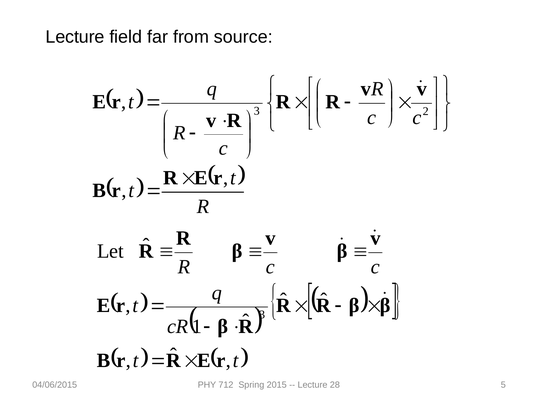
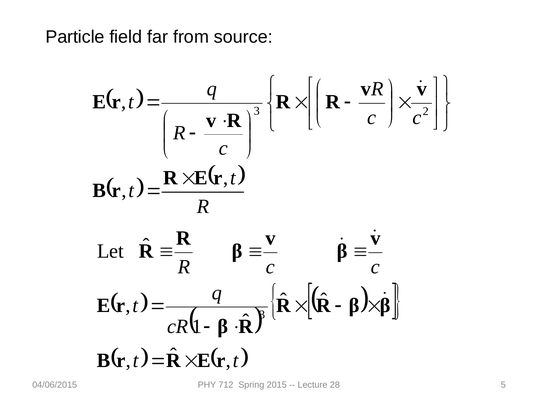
Lecture at (75, 37): Lecture -> Particle
